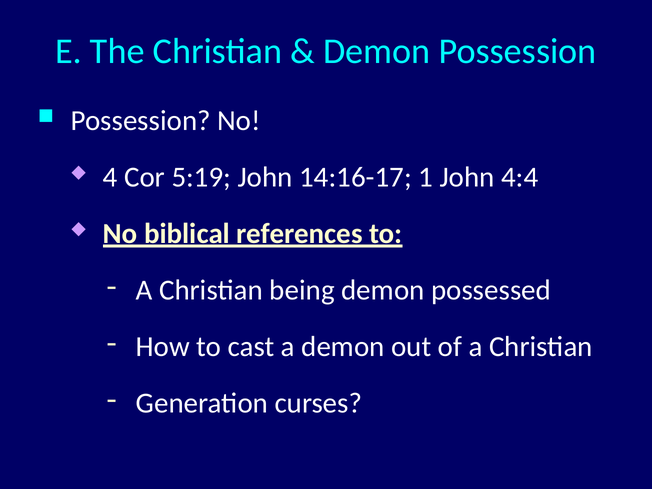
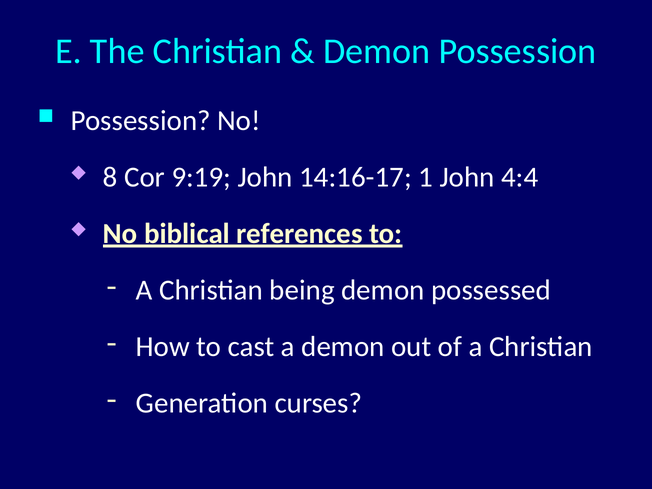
4: 4 -> 8
5:19: 5:19 -> 9:19
